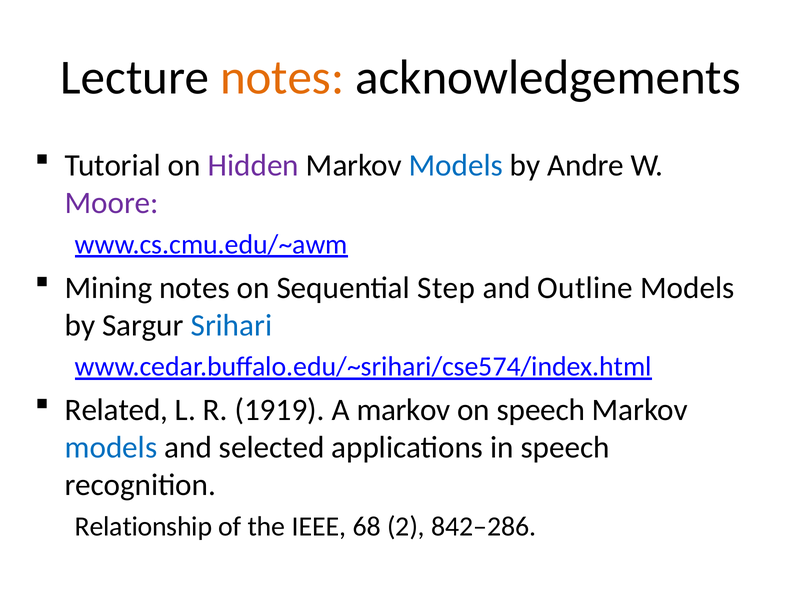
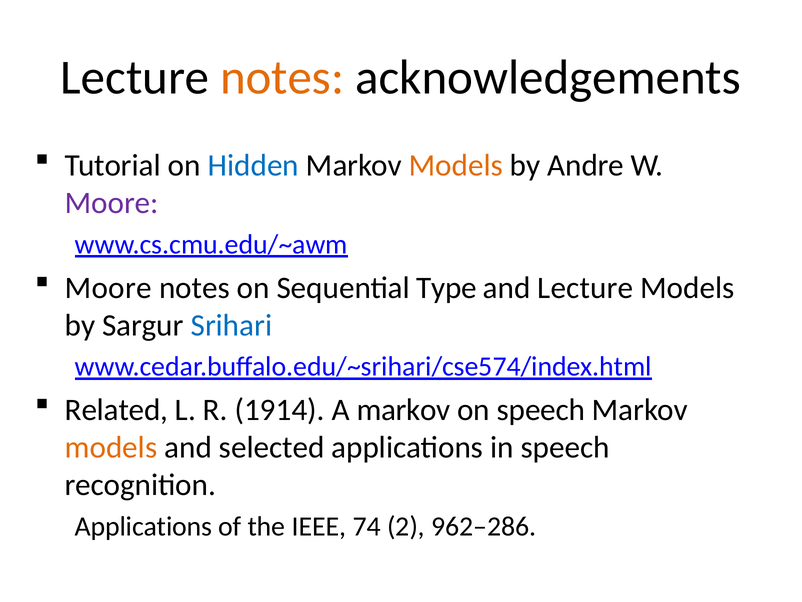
Hidden colour: purple -> blue
Models at (456, 165) colour: blue -> orange
Mining at (109, 287): Mining -> Moore
Step: Step -> Type
and Outline: Outline -> Lecture
1919: 1919 -> 1914
models at (111, 447) colour: blue -> orange
Relationship at (144, 526): Relationship -> Applications
68: 68 -> 74
842–286: 842–286 -> 962–286
